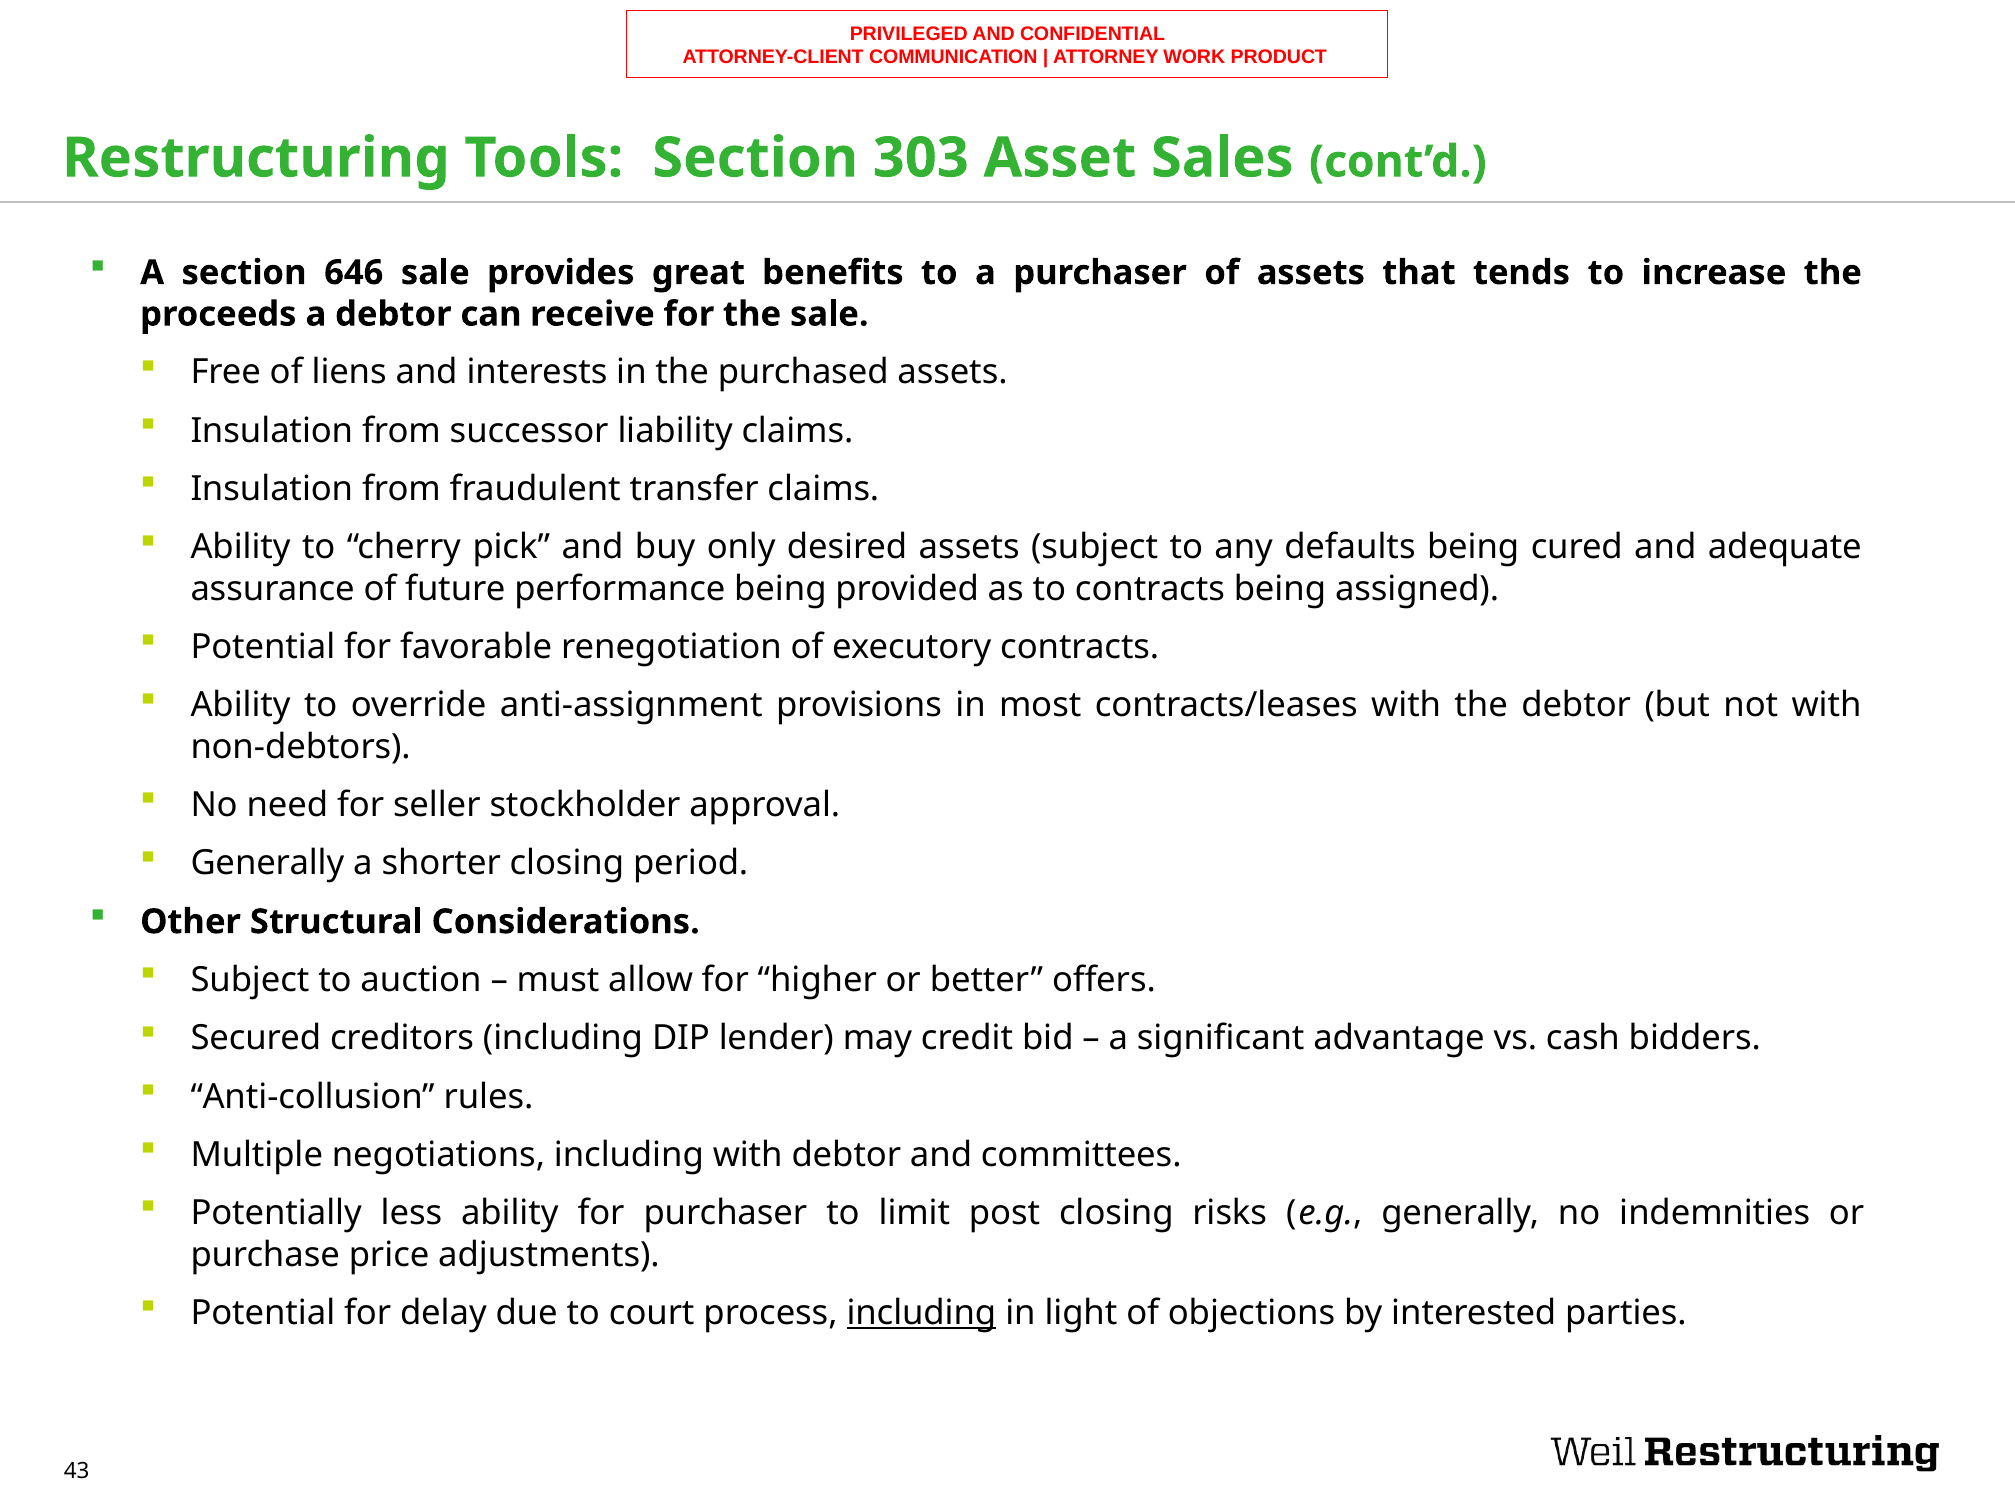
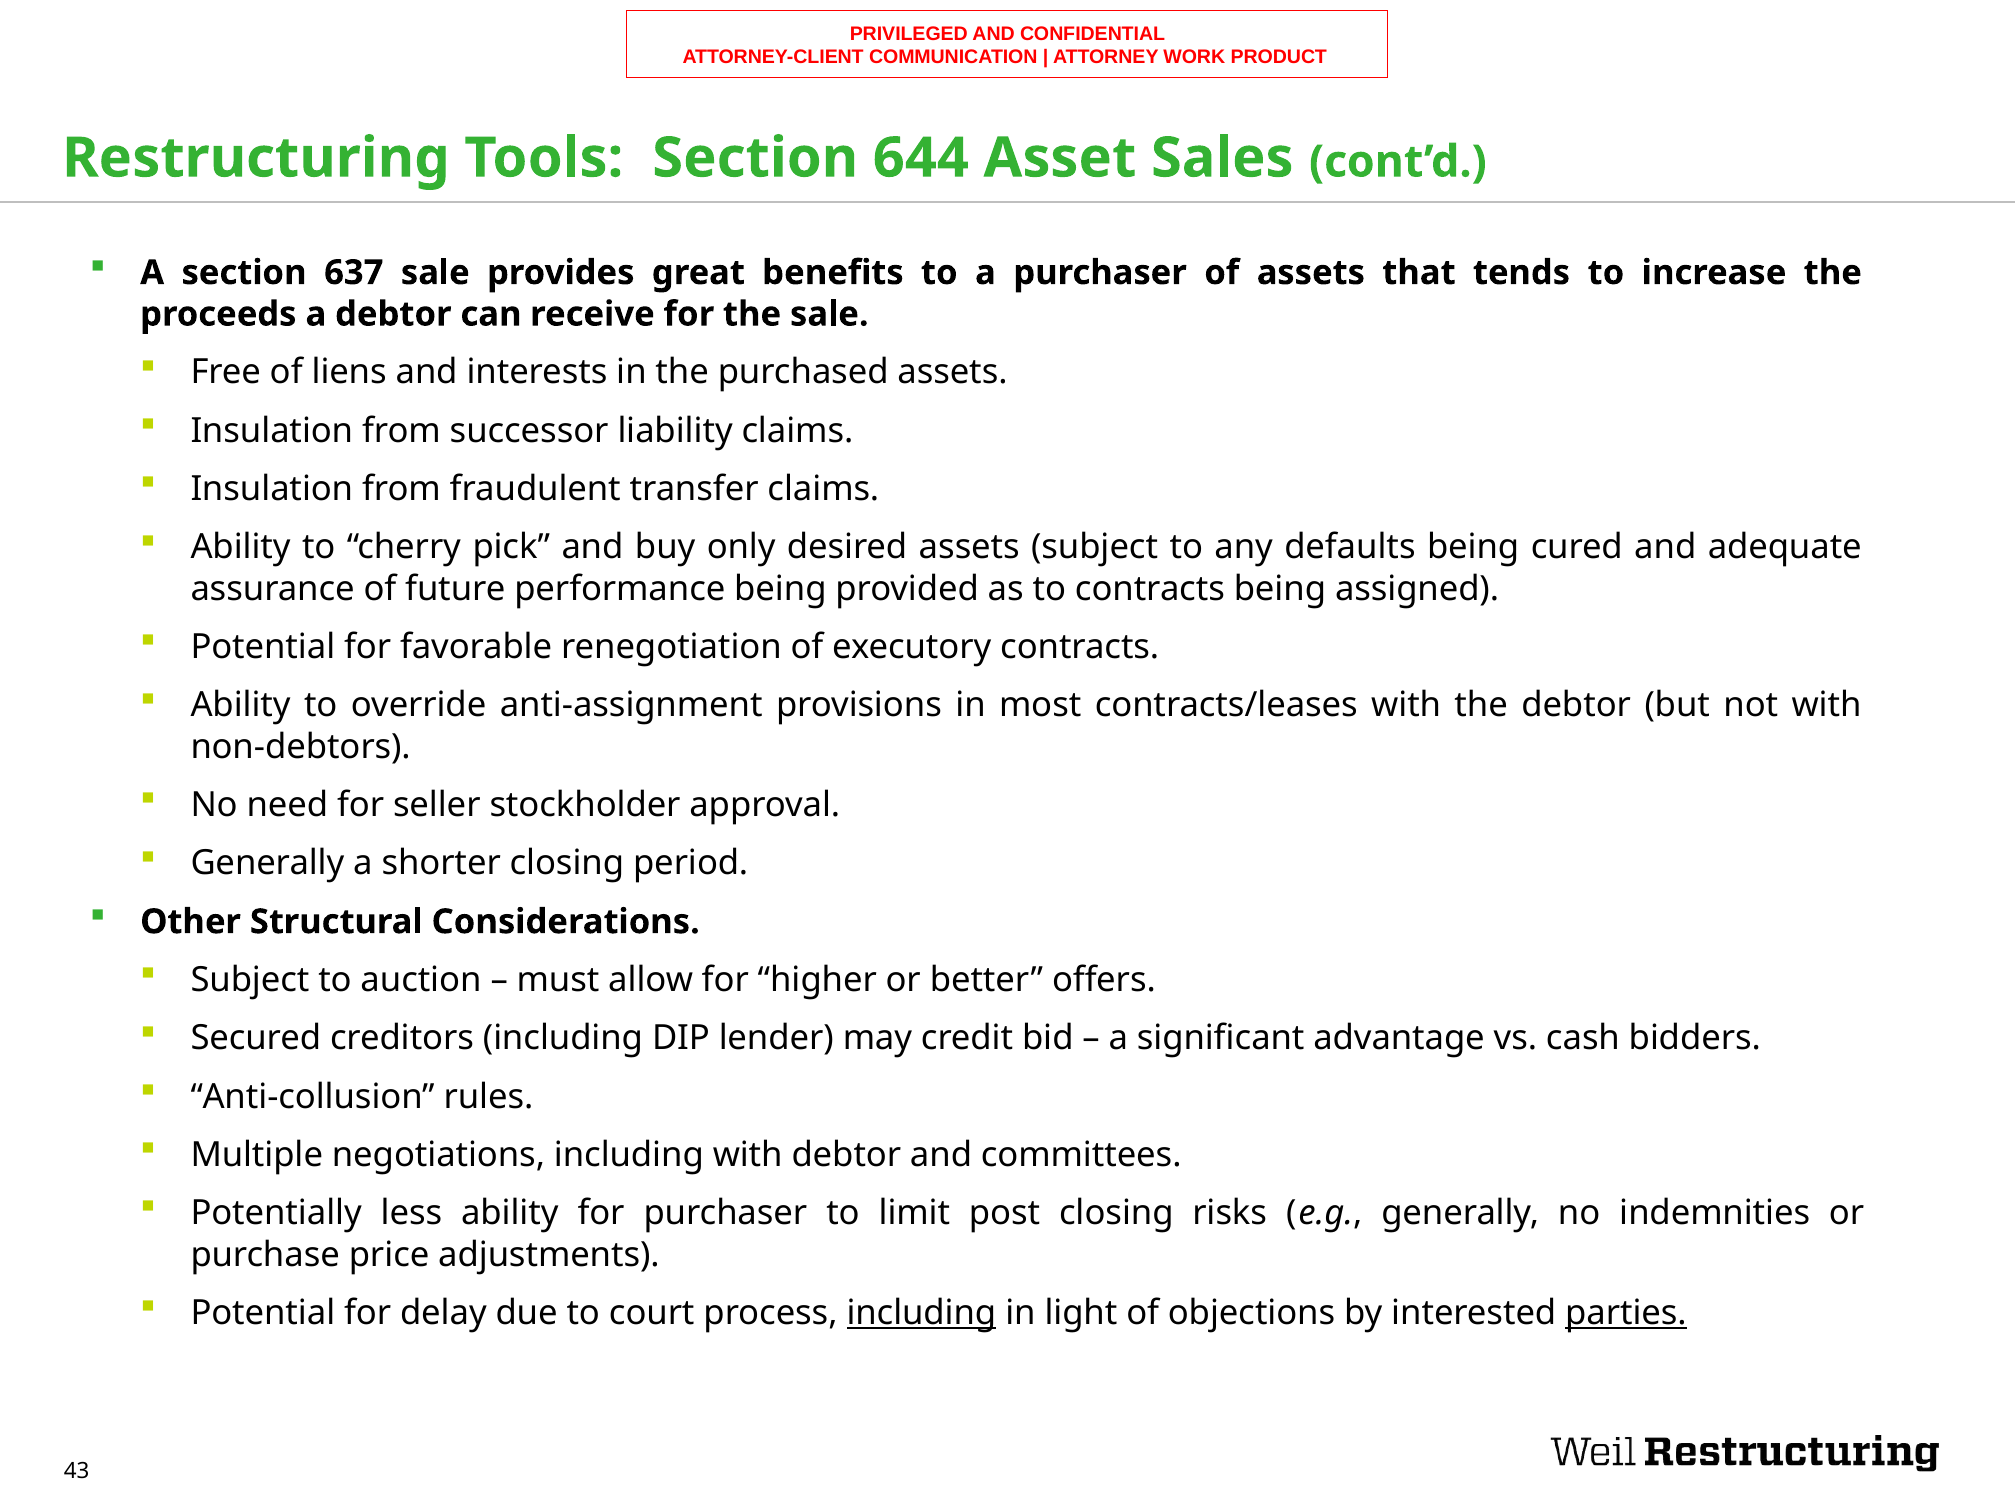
303: 303 -> 644
646: 646 -> 637
parties underline: none -> present
